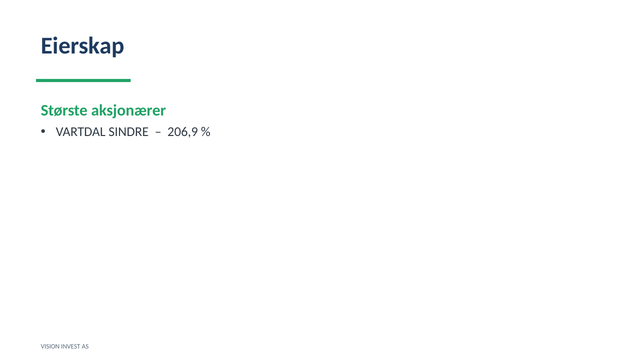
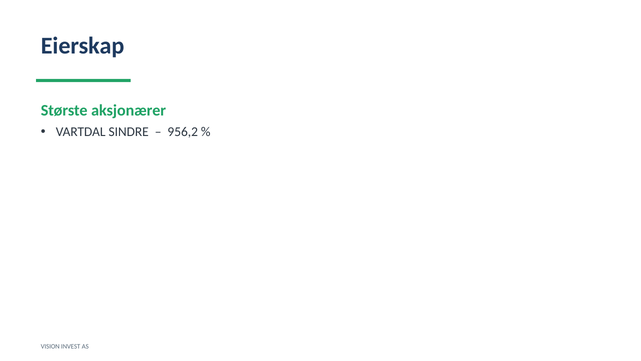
206,9: 206,9 -> 956,2
